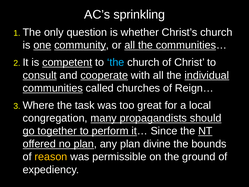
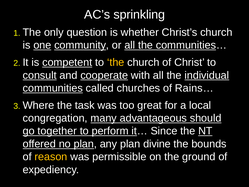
the at (116, 62) colour: light blue -> yellow
Reign…: Reign… -> Rains…
propagandists: propagandists -> advantageous
